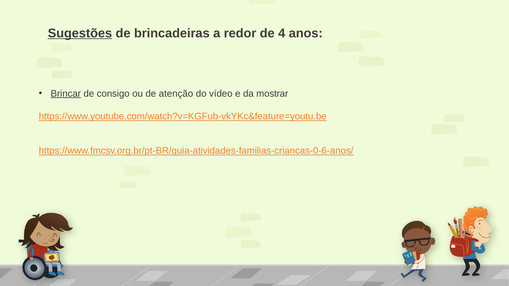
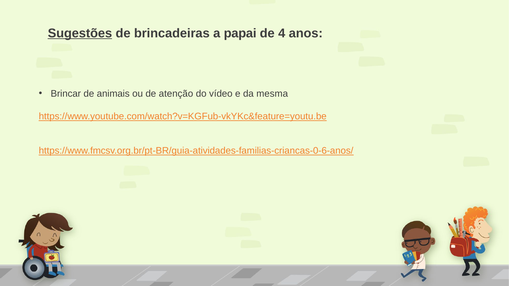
redor: redor -> papai
Brincar underline: present -> none
consigo: consigo -> animais
mostrar: mostrar -> mesma
